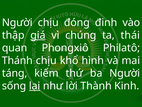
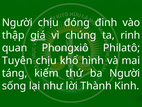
thái: thái -> rinh
Thánh: Thánh -> Tuyên
lại underline: present -> none
